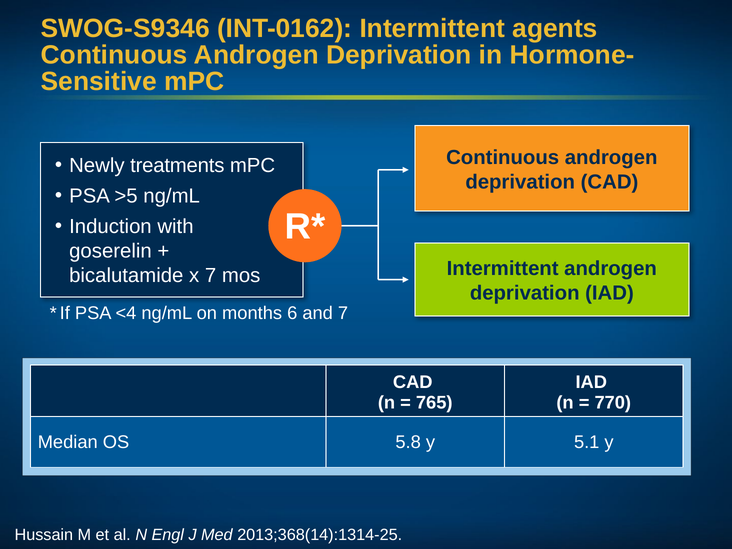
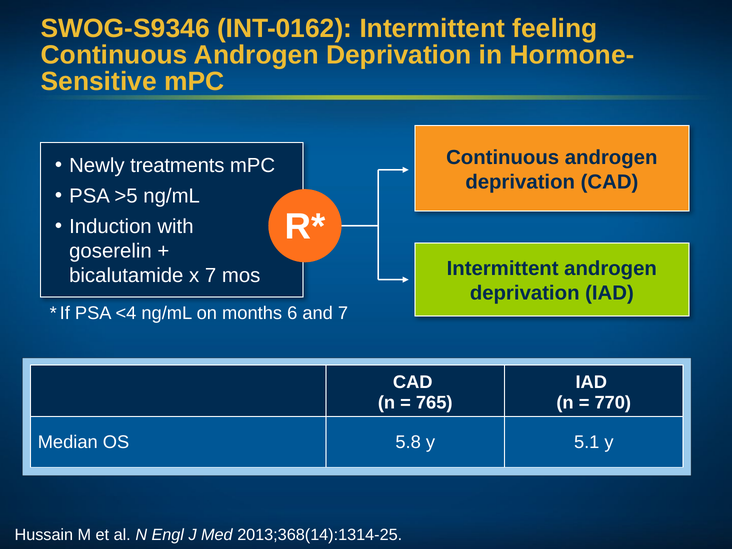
agents: agents -> feeling
